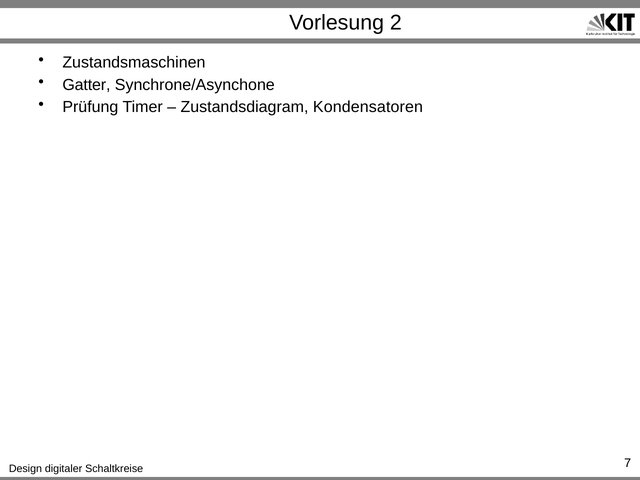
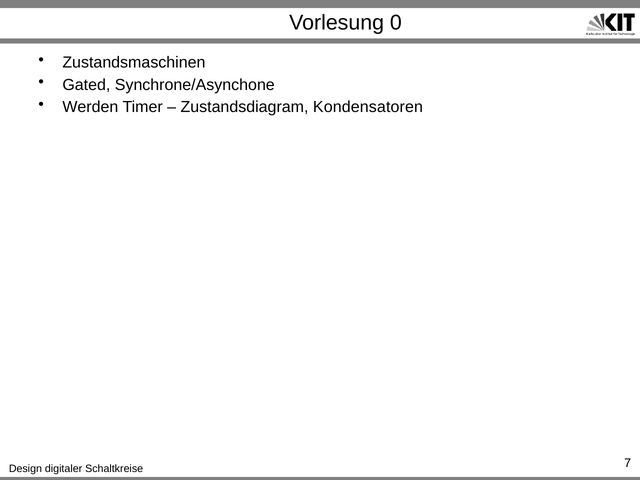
2: 2 -> 0
Gatter: Gatter -> Gated
Prüfung: Prüfung -> Werden
